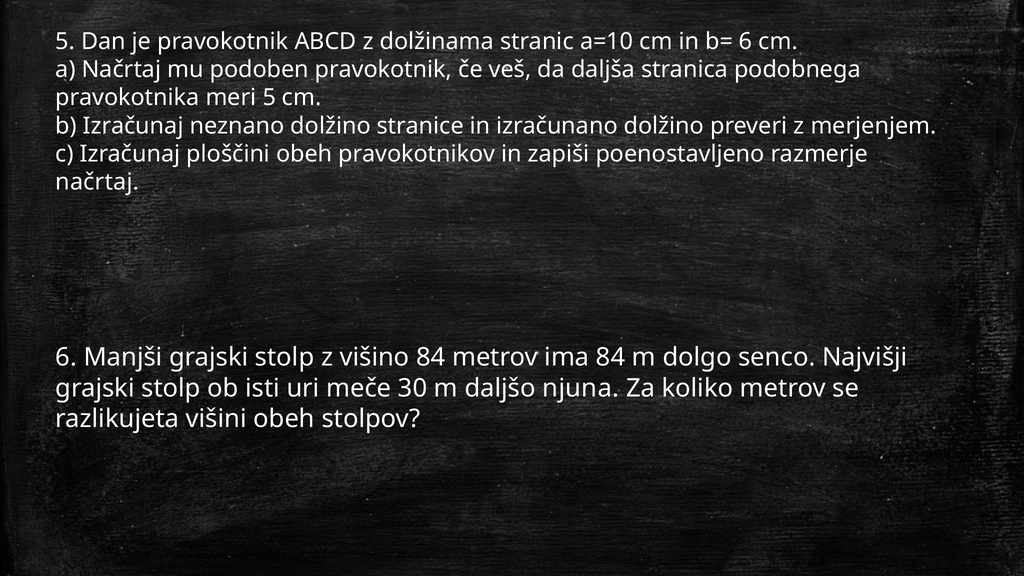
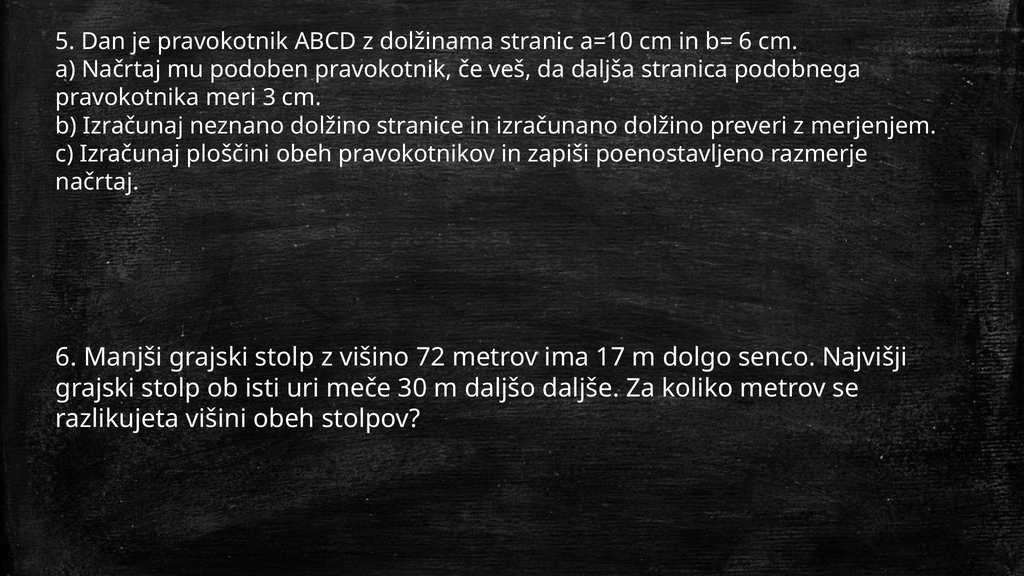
meri 5: 5 -> 3
višino 84: 84 -> 72
ima 84: 84 -> 17
njuna: njuna -> daljše
